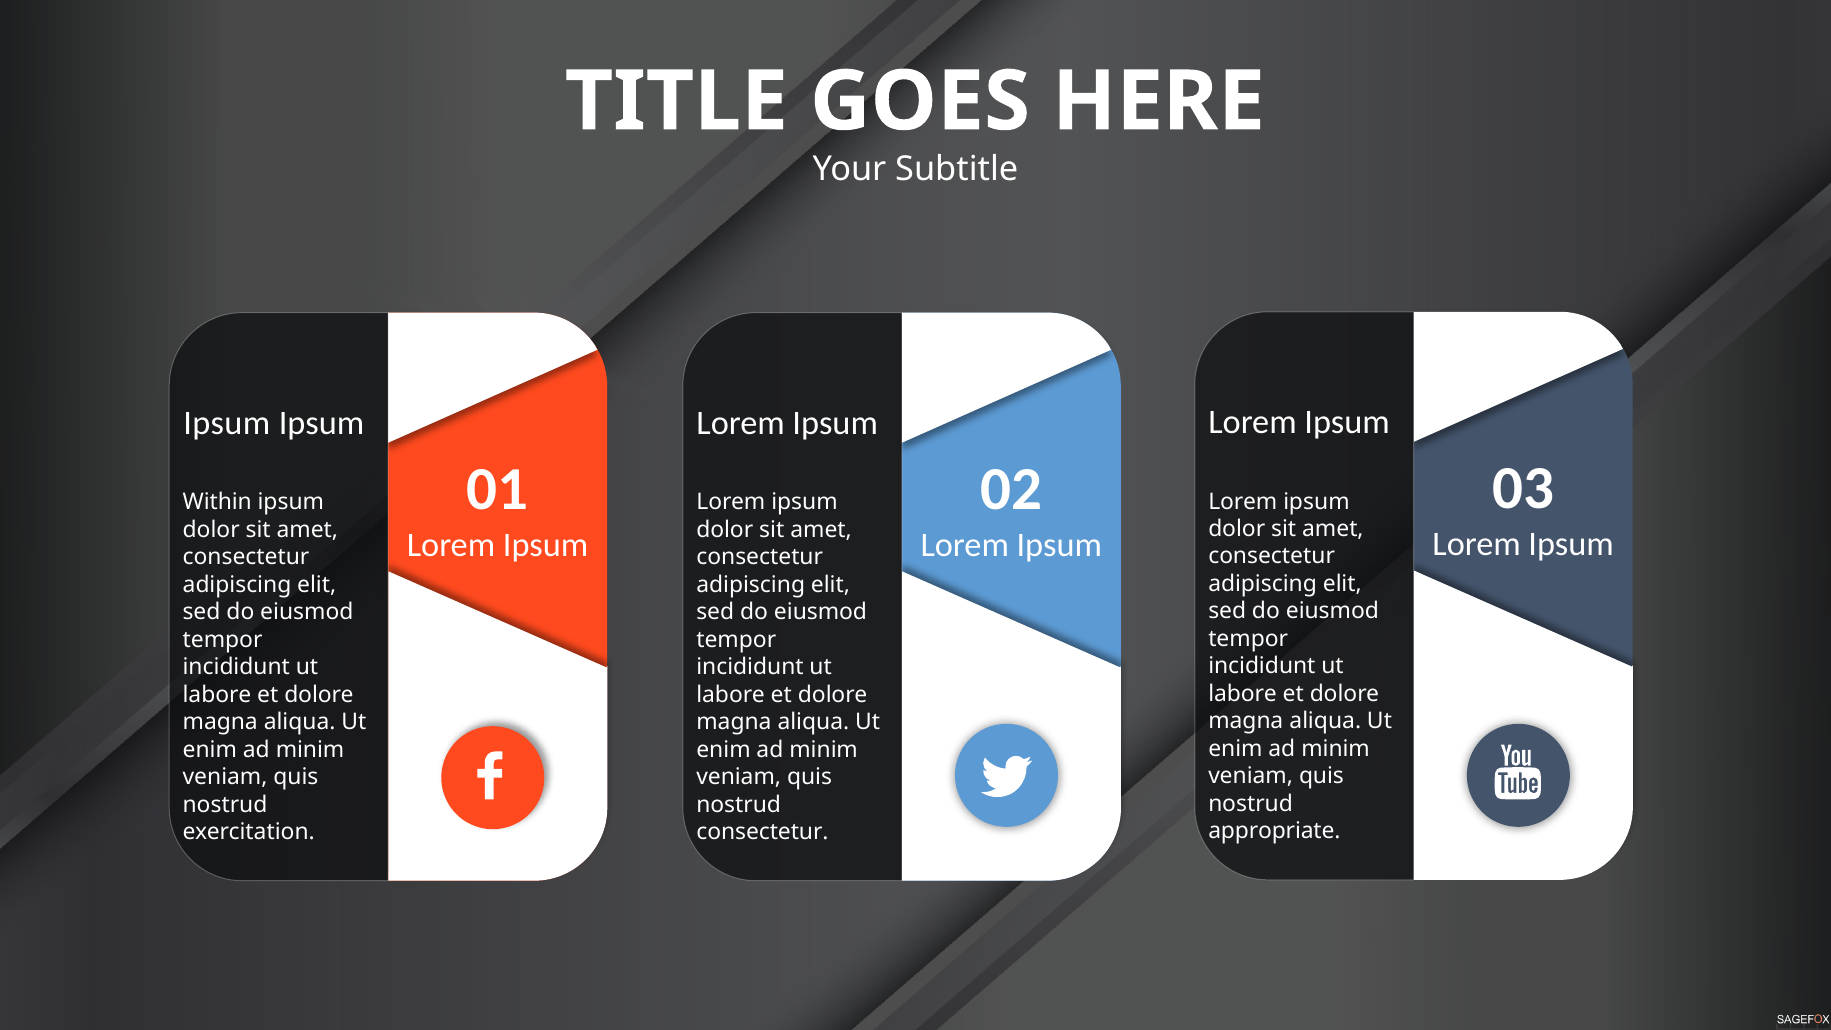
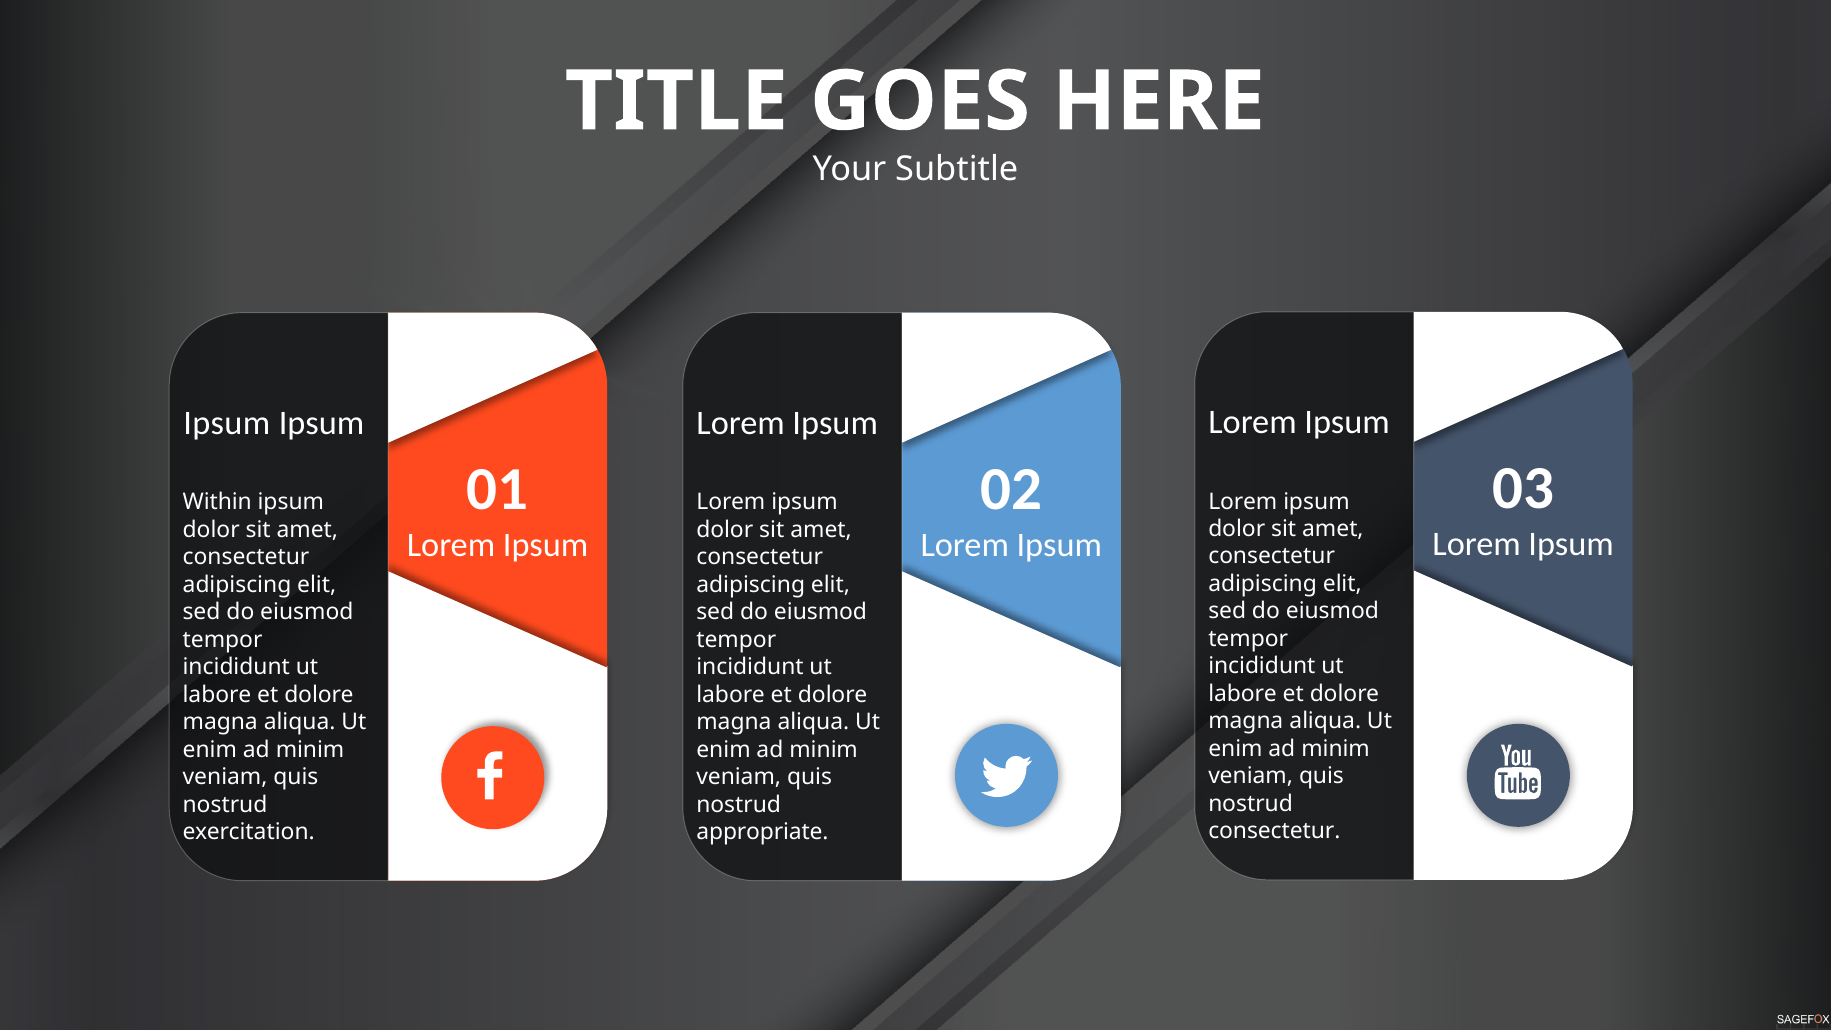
appropriate at (1274, 831): appropriate -> consectetur
consectetur at (762, 832): consectetur -> appropriate
